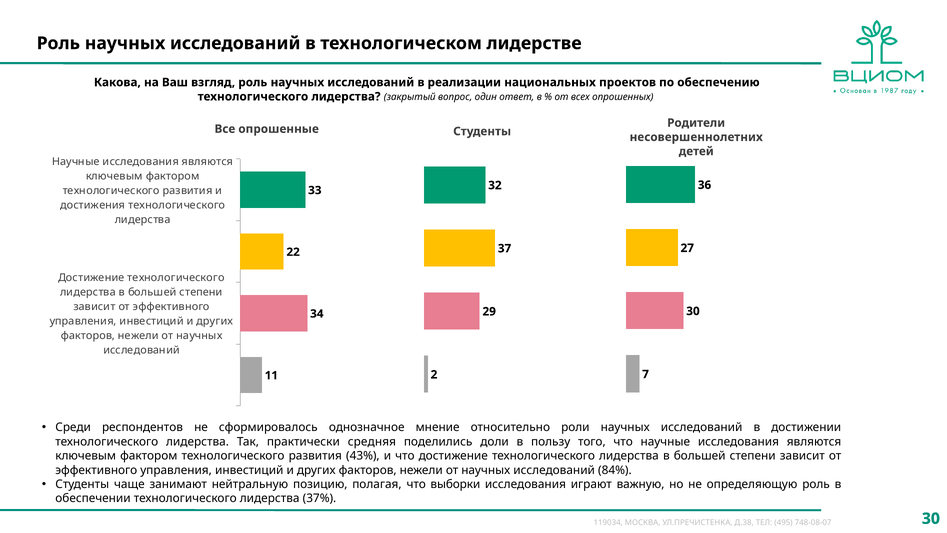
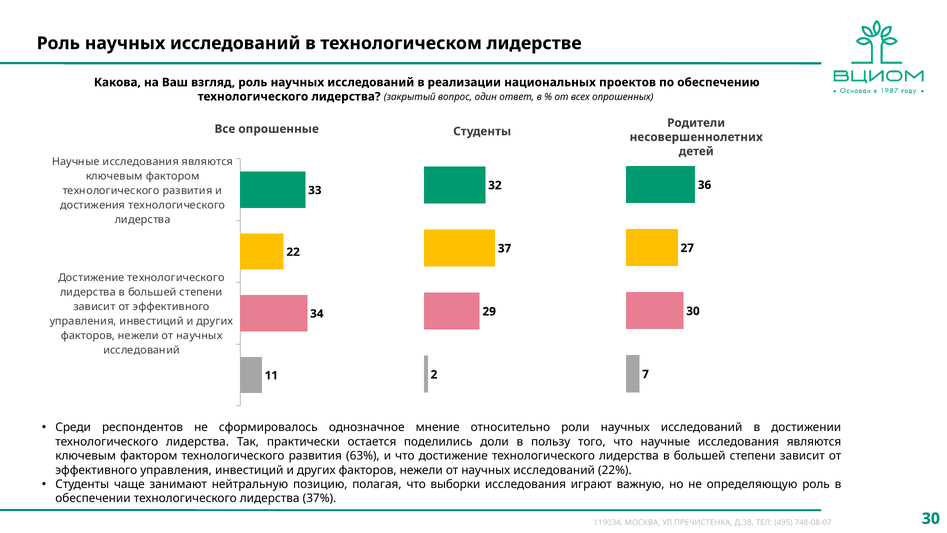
средняя: средняя -> остается
43%: 43% -> 63%
84%: 84% -> 22%
